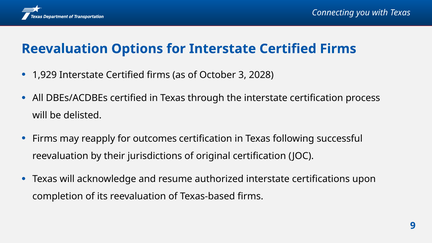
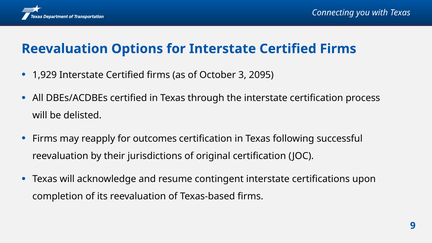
2028: 2028 -> 2095
authorized: authorized -> contingent
